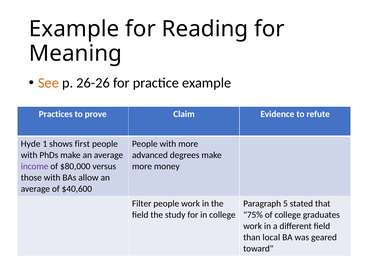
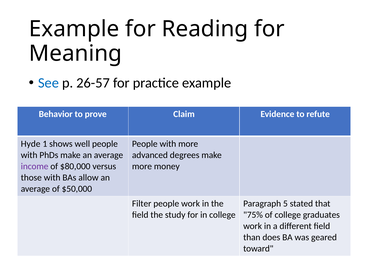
See colour: orange -> blue
26-26: 26-26 -> 26-57
Practices: Practices -> Behavior
first: first -> well
$40,600: $40,600 -> $50,000
local: local -> does
